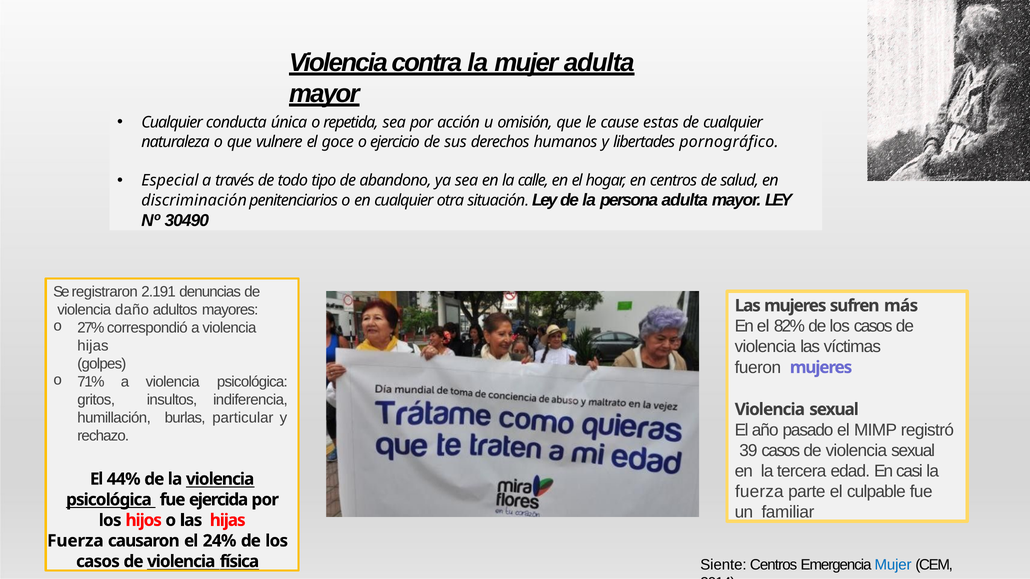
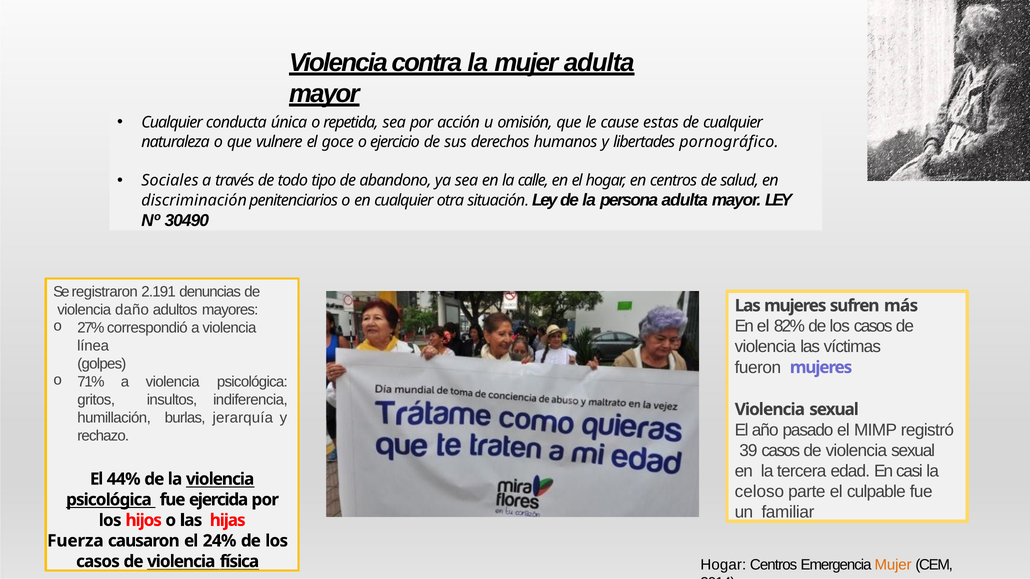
Especial: Especial -> Sociales
hijas at (93, 346): hijas -> línea
particular: particular -> jerarquía
fuerza at (759, 492): fuerza -> celoso
Siente at (723, 565): Siente -> Hogar
Mujer at (893, 565) colour: blue -> orange
